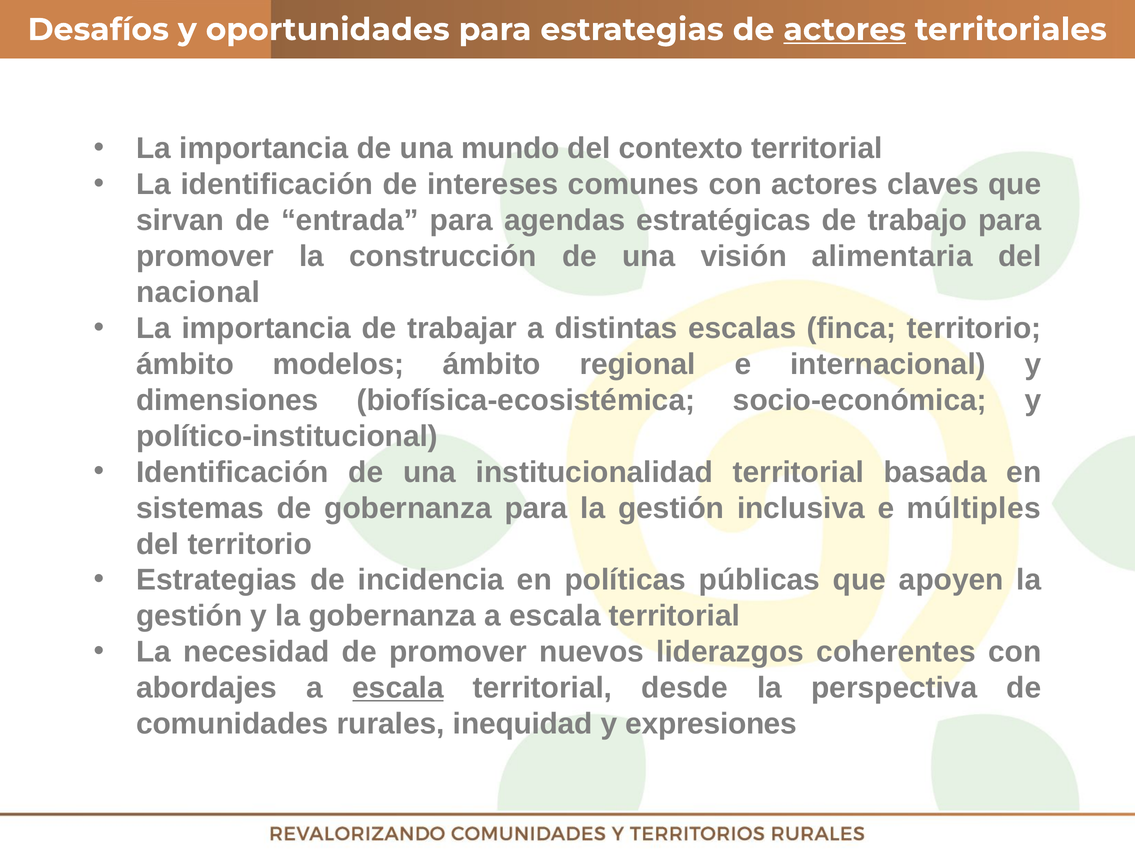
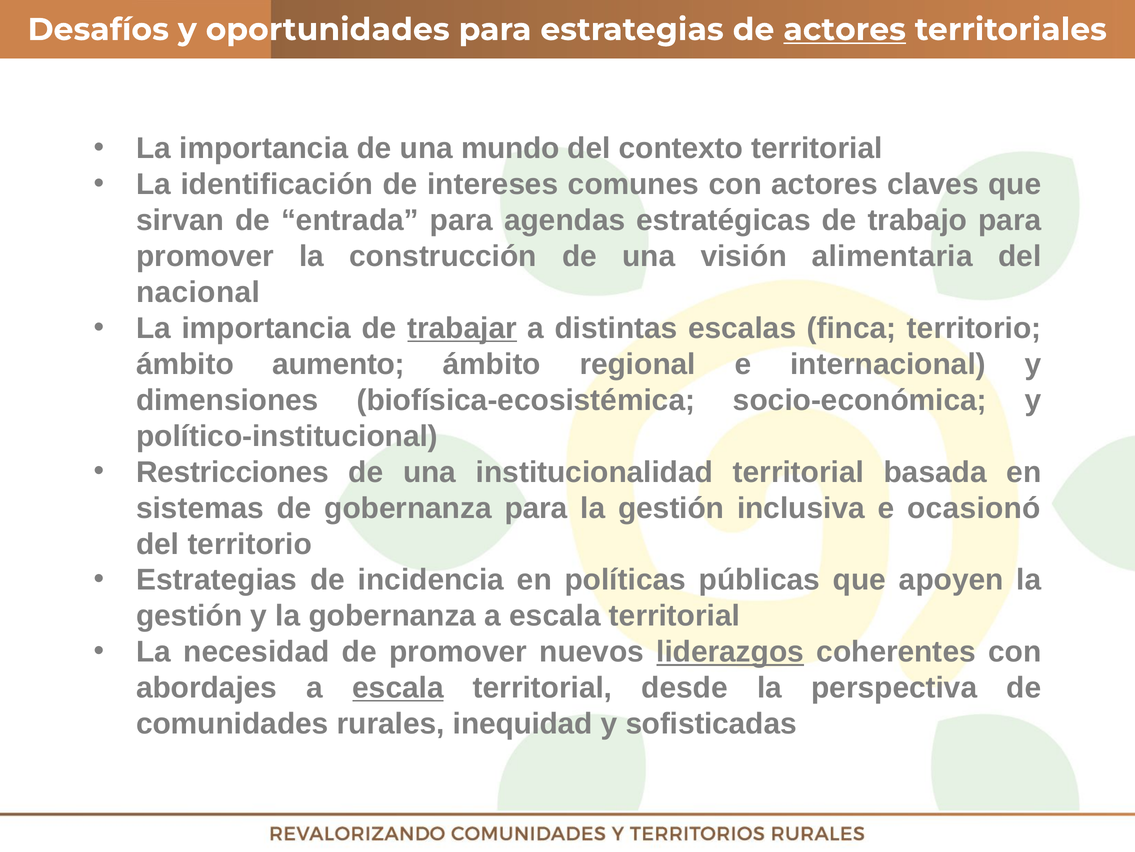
trabajar underline: none -> present
modelos: modelos -> aumento
Identificación at (232, 472): Identificación -> Restricciones
múltiples: múltiples -> ocasionó
liderazgos underline: none -> present
expresiones: expresiones -> sofisticadas
